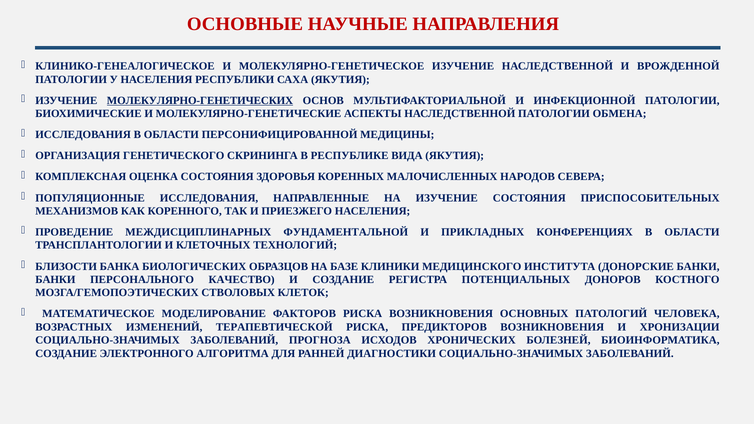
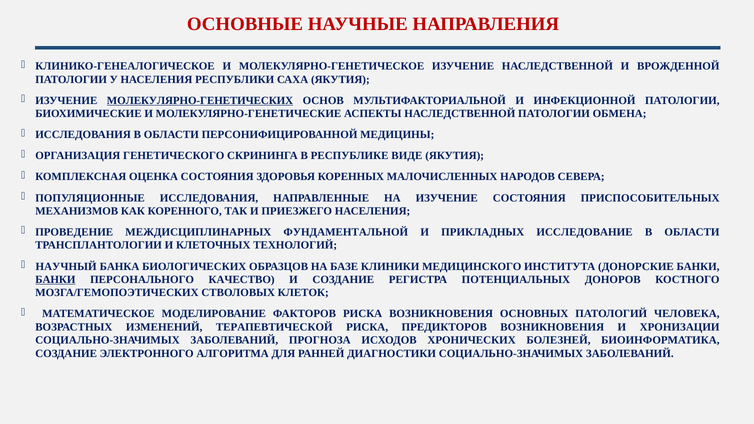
ВИДА: ВИДА -> ВИДЕ
КОНФЕРЕНЦИЯХ: КОНФЕРЕНЦИЯХ -> ИССЛЕДОВАНИЕ
БЛИЗОСТИ: БЛИЗОСТИ -> НАУЧНЫЙ
БАНКИ at (55, 280) underline: none -> present
